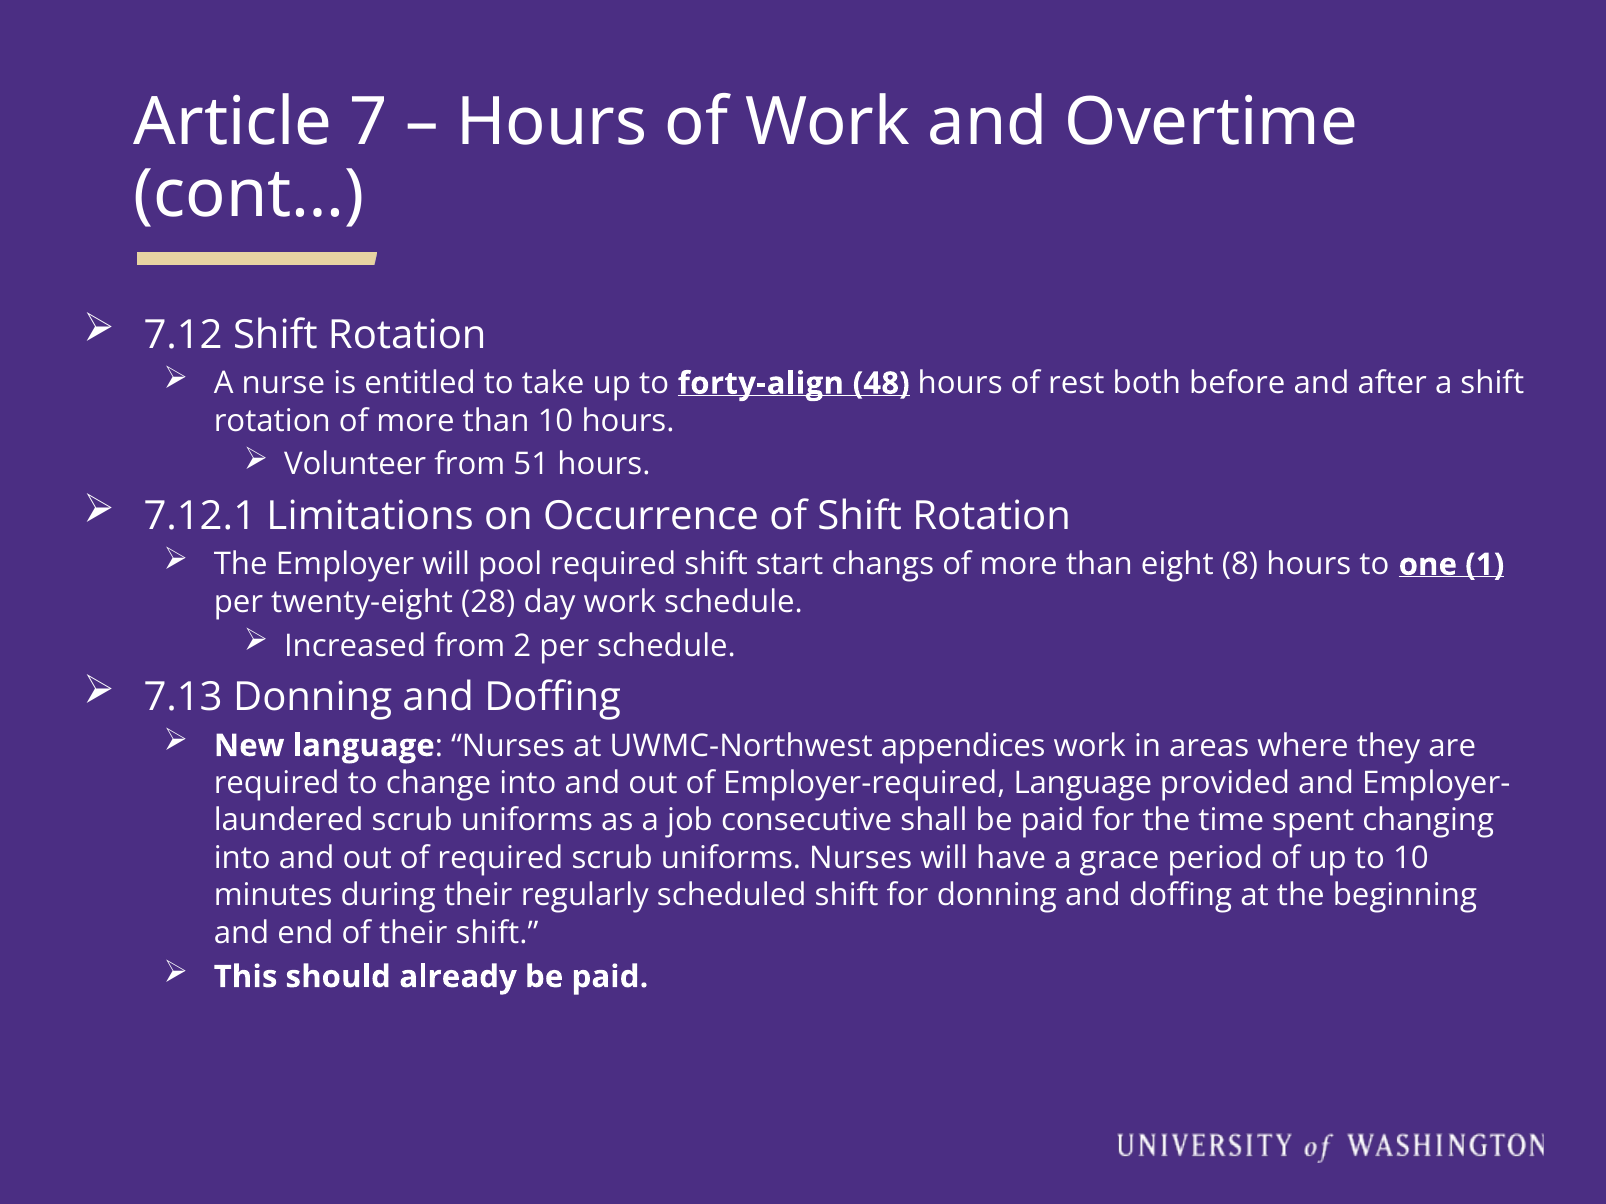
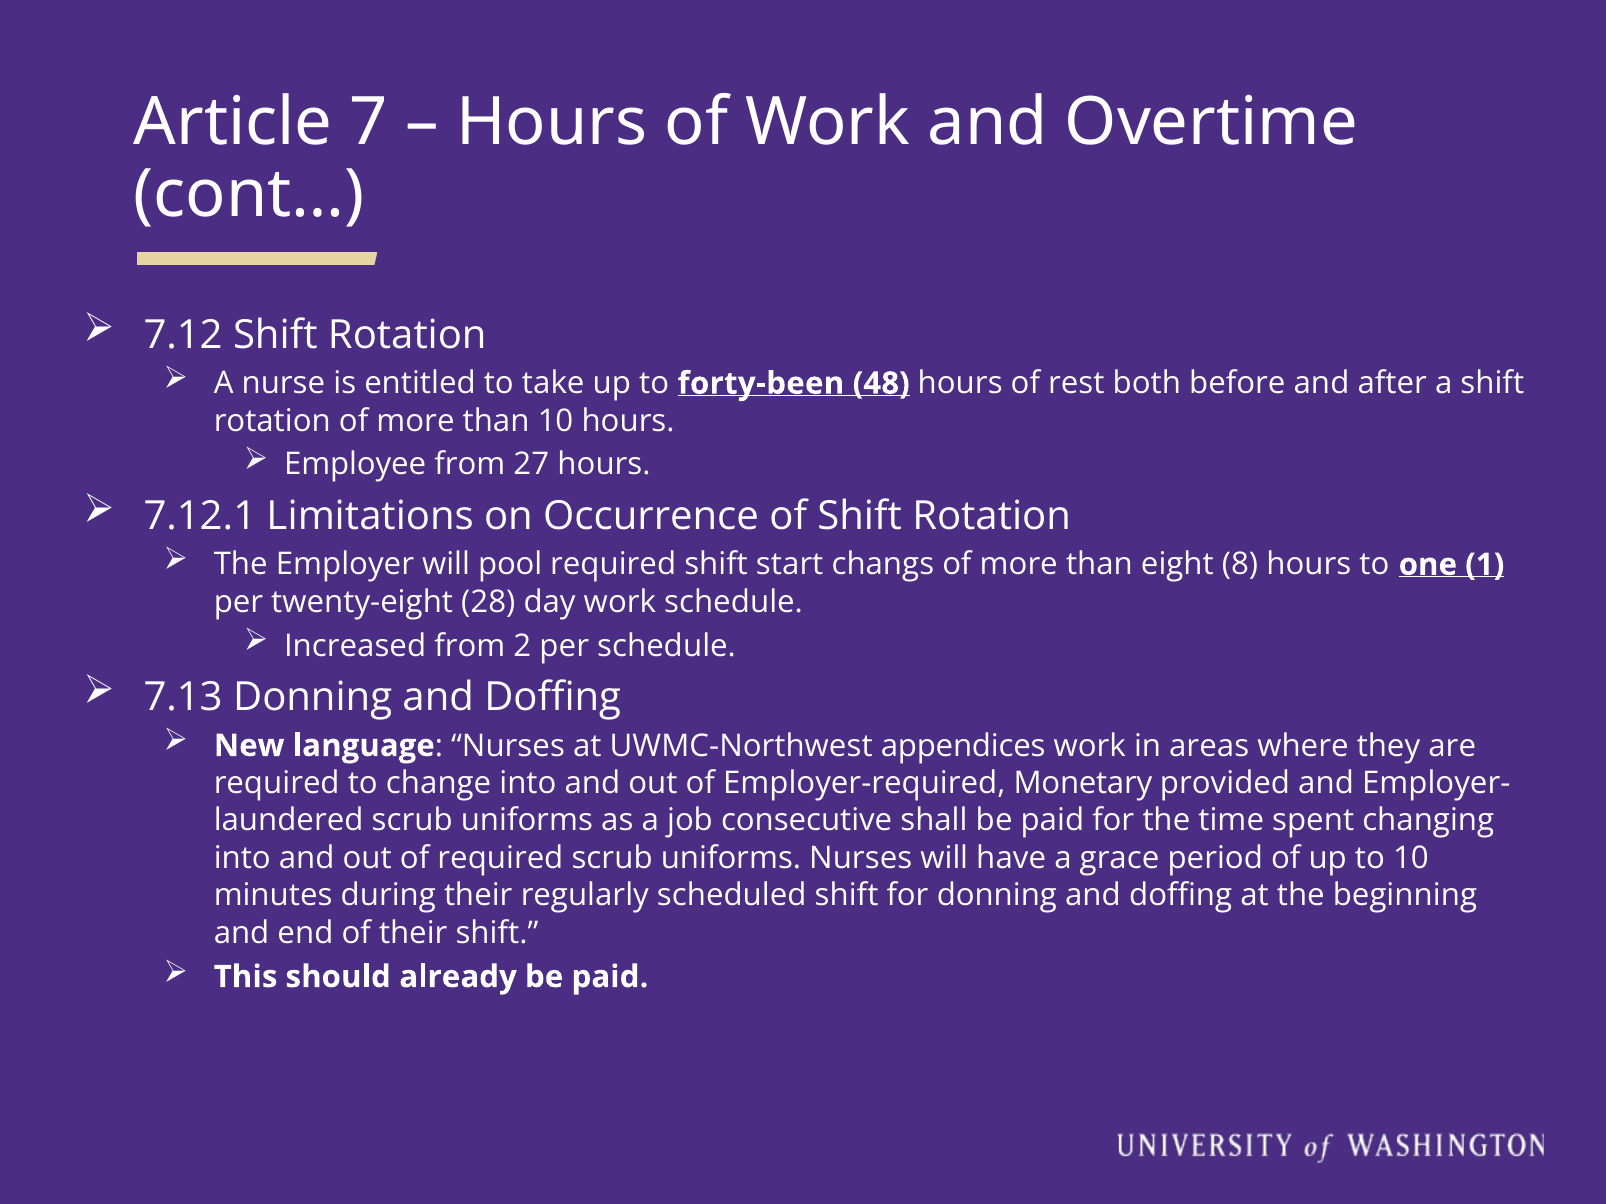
forty-align: forty-align -> forty-been
Volunteer: Volunteer -> Employee
51: 51 -> 27
Employer-required Language: Language -> Monetary
